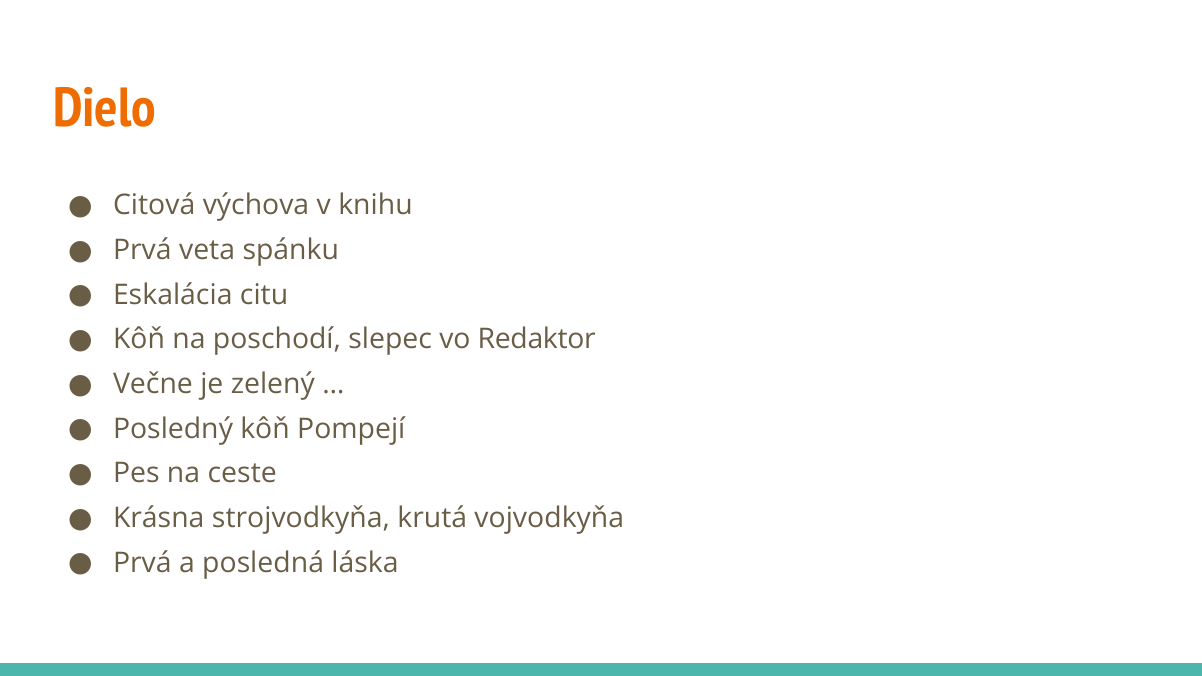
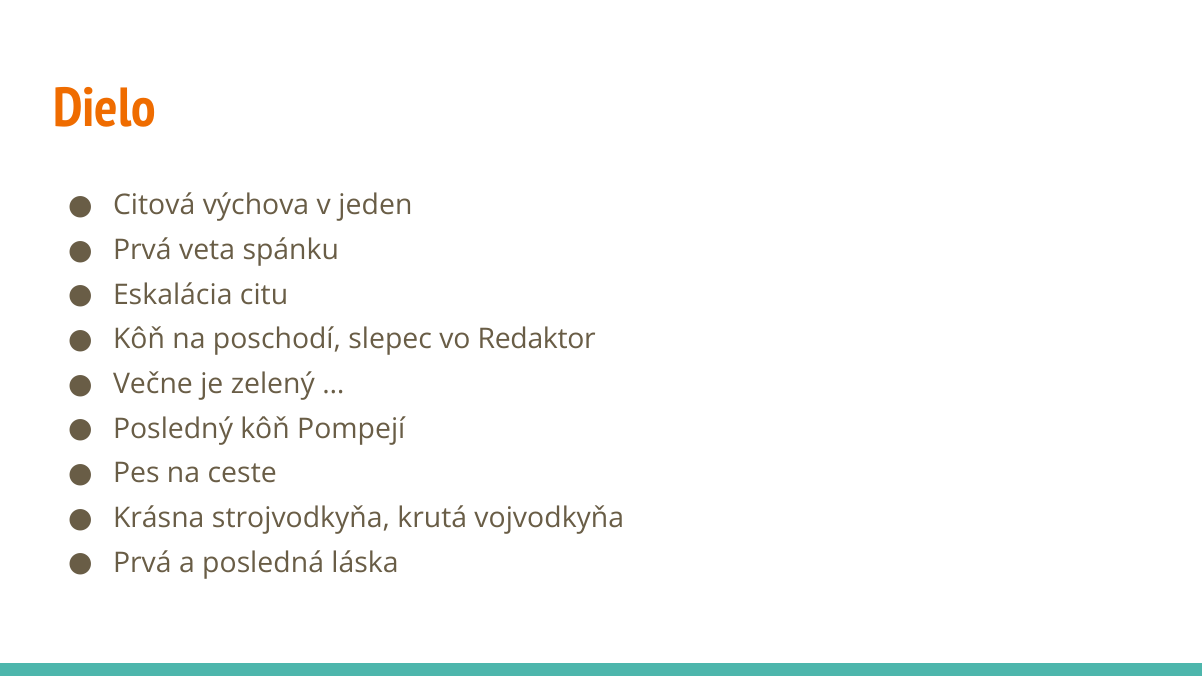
knihu: knihu -> jeden
